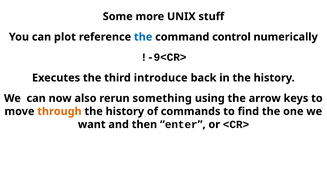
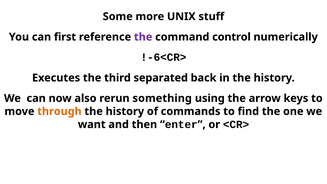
plot: plot -> first
the at (143, 37) colour: blue -> purple
!-9<CR>: !-9<CR> -> !-6<CR>
introduce: introduce -> separated
